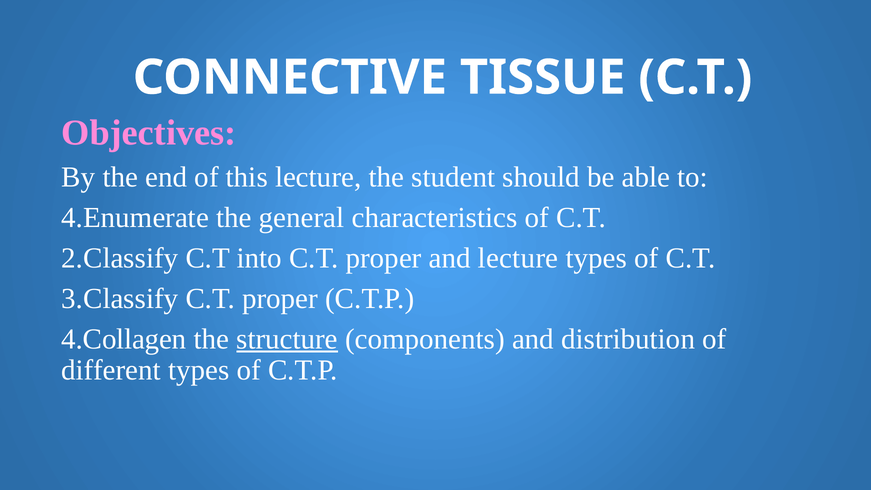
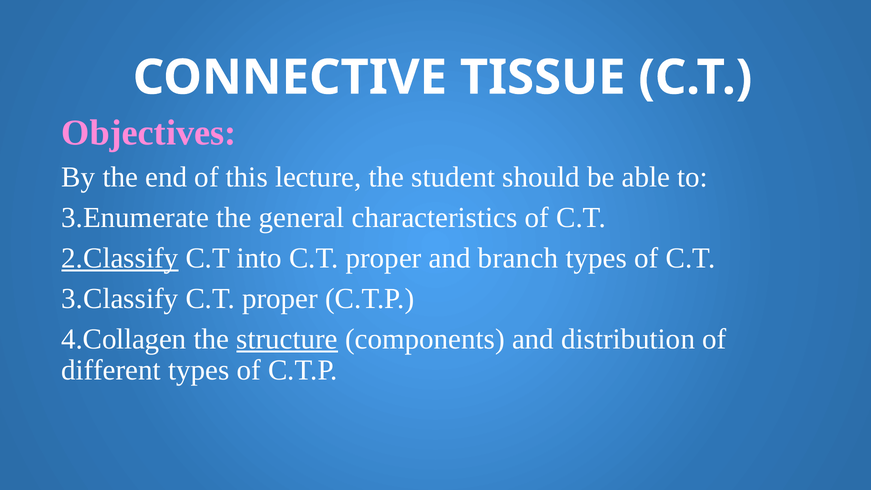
4.Enumerate: 4.Enumerate -> 3.Enumerate
2.Classify underline: none -> present
and lecture: lecture -> branch
